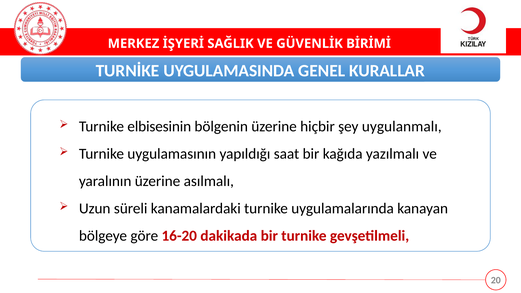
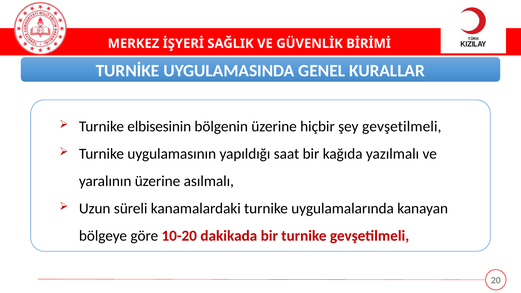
şey uygulanmalı: uygulanmalı -> gevşetilmeli
16-20: 16-20 -> 10-20
